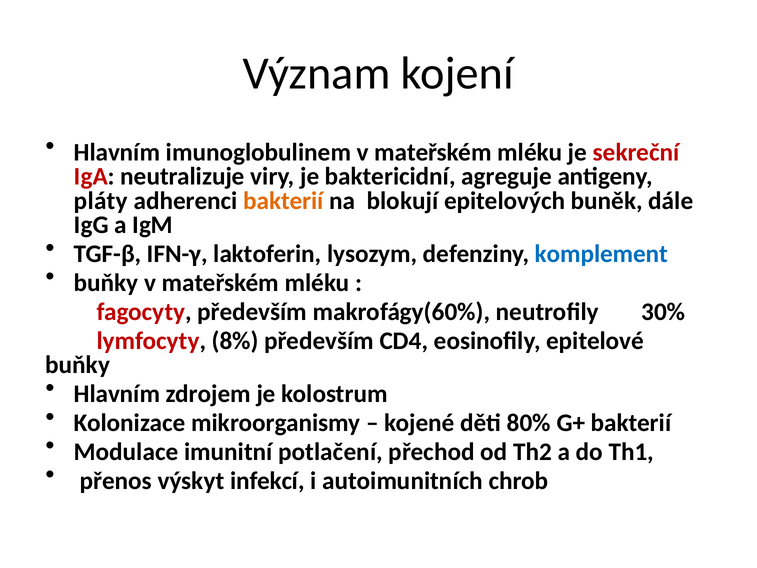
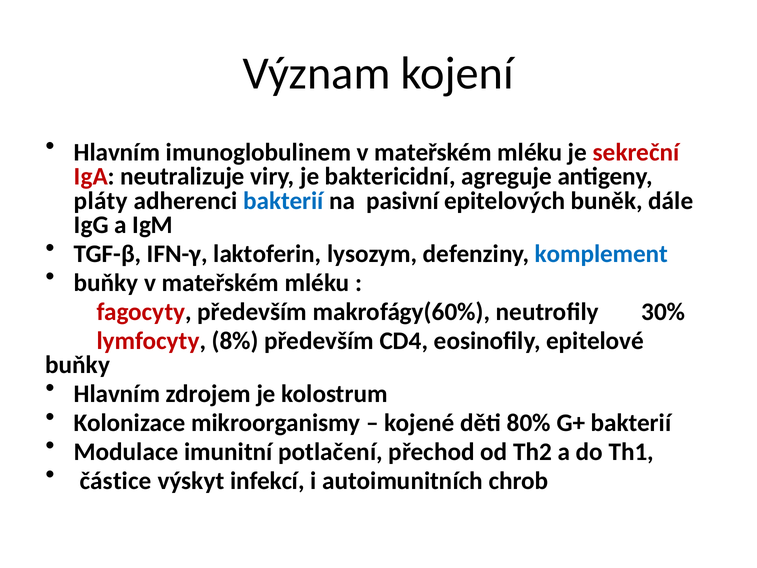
bakterií at (283, 201) colour: orange -> blue
blokují: blokují -> pasivní
přenos: přenos -> částice
